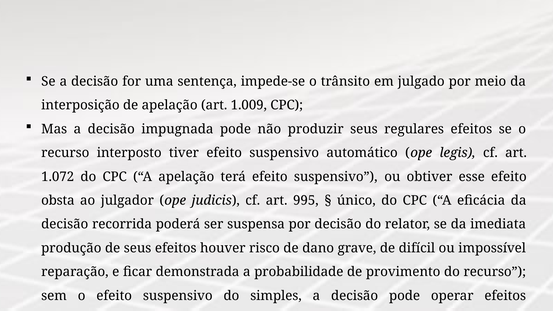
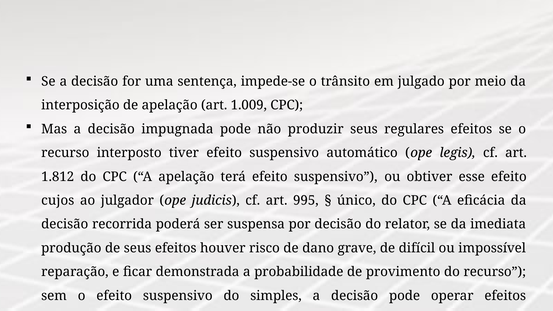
1.072: 1.072 -> 1.812
obsta: obsta -> cujos
